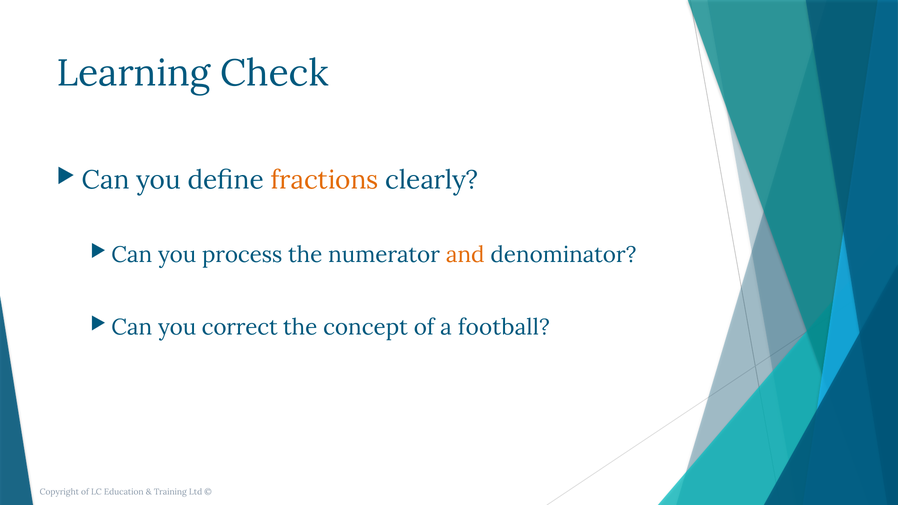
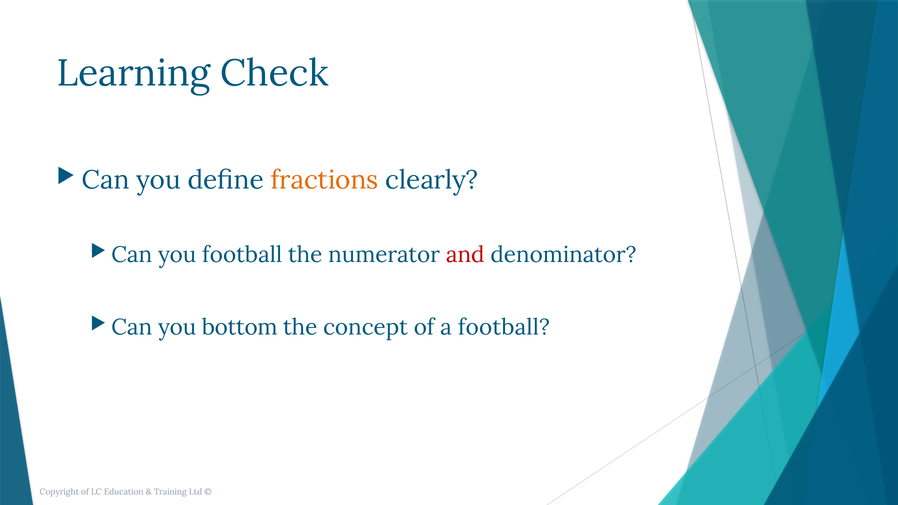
you process: process -> football
and colour: orange -> red
correct: correct -> bottom
